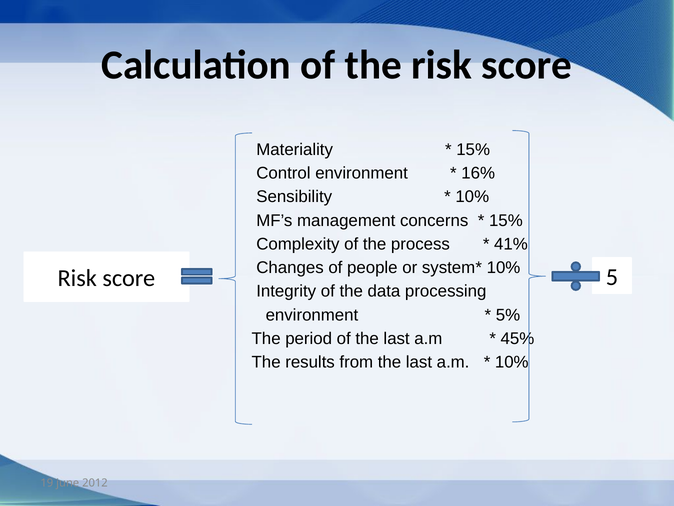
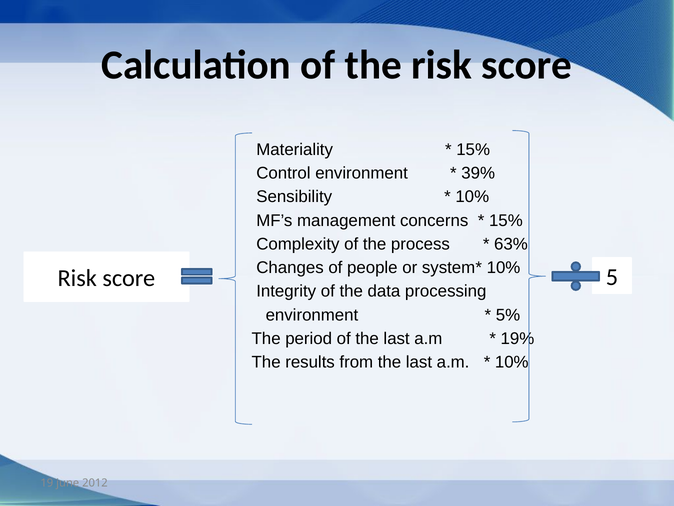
16%: 16% -> 39%
41%: 41% -> 63%
45%: 45% -> 19%
